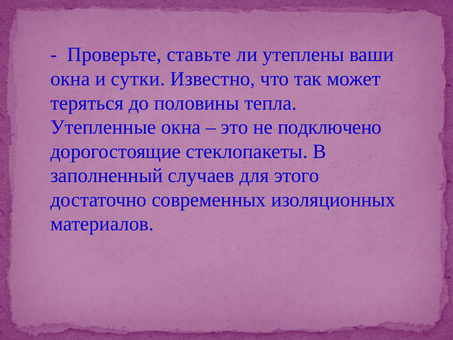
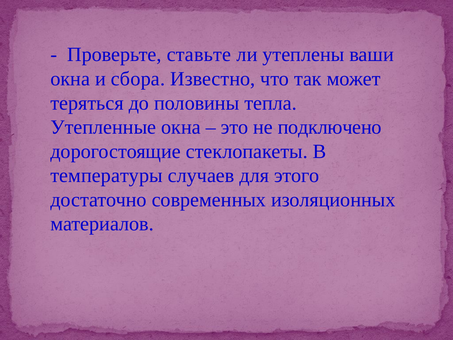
сутки: сутки -> сбора
заполненный: заполненный -> температуры
